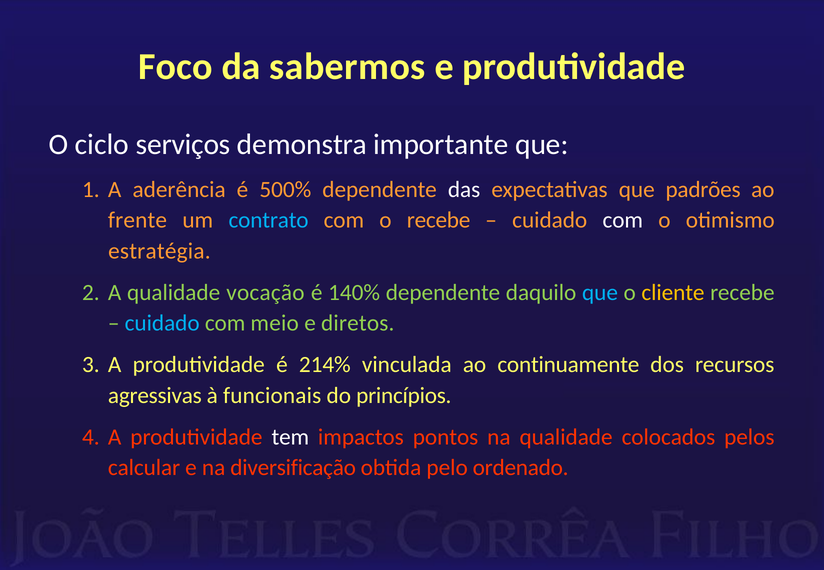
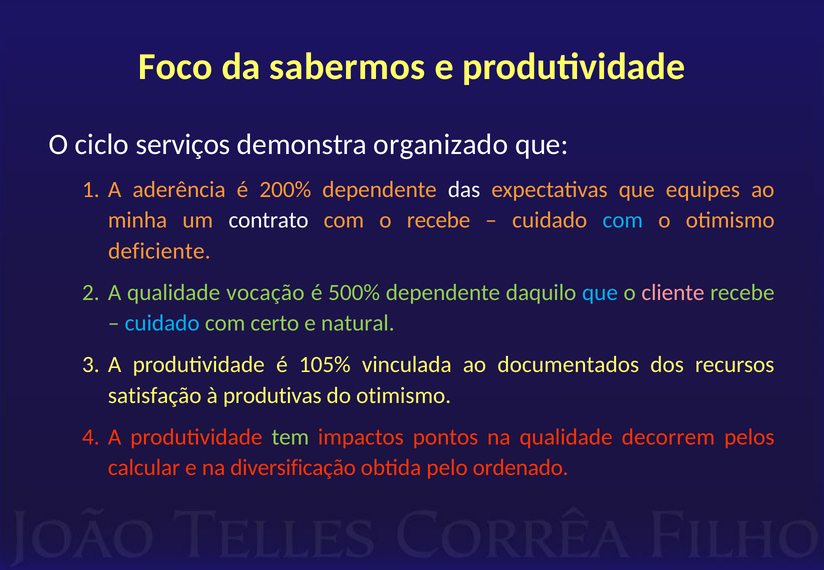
importante: importante -> organizado
500%: 500% -> 200%
padrões: padrões -> equipes
frente: frente -> minha
contrato colour: light blue -> white
com at (623, 220) colour: white -> light blue
estratégia: estratégia -> deficiente
140%: 140% -> 500%
cliente colour: yellow -> pink
meio: meio -> certo
diretos: diretos -> natural
214%: 214% -> 105%
continuamente: continuamente -> documentados
agressivas: agressivas -> satisfação
funcionais: funcionais -> produtivas
do princípios: princípios -> otimismo
tem colour: white -> light green
colocados: colocados -> decorrem
